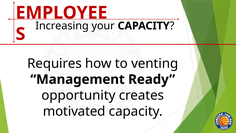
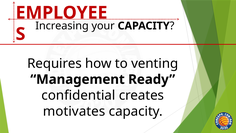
opportunity: opportunity -> confidential
motivated: motivated -> motivates
